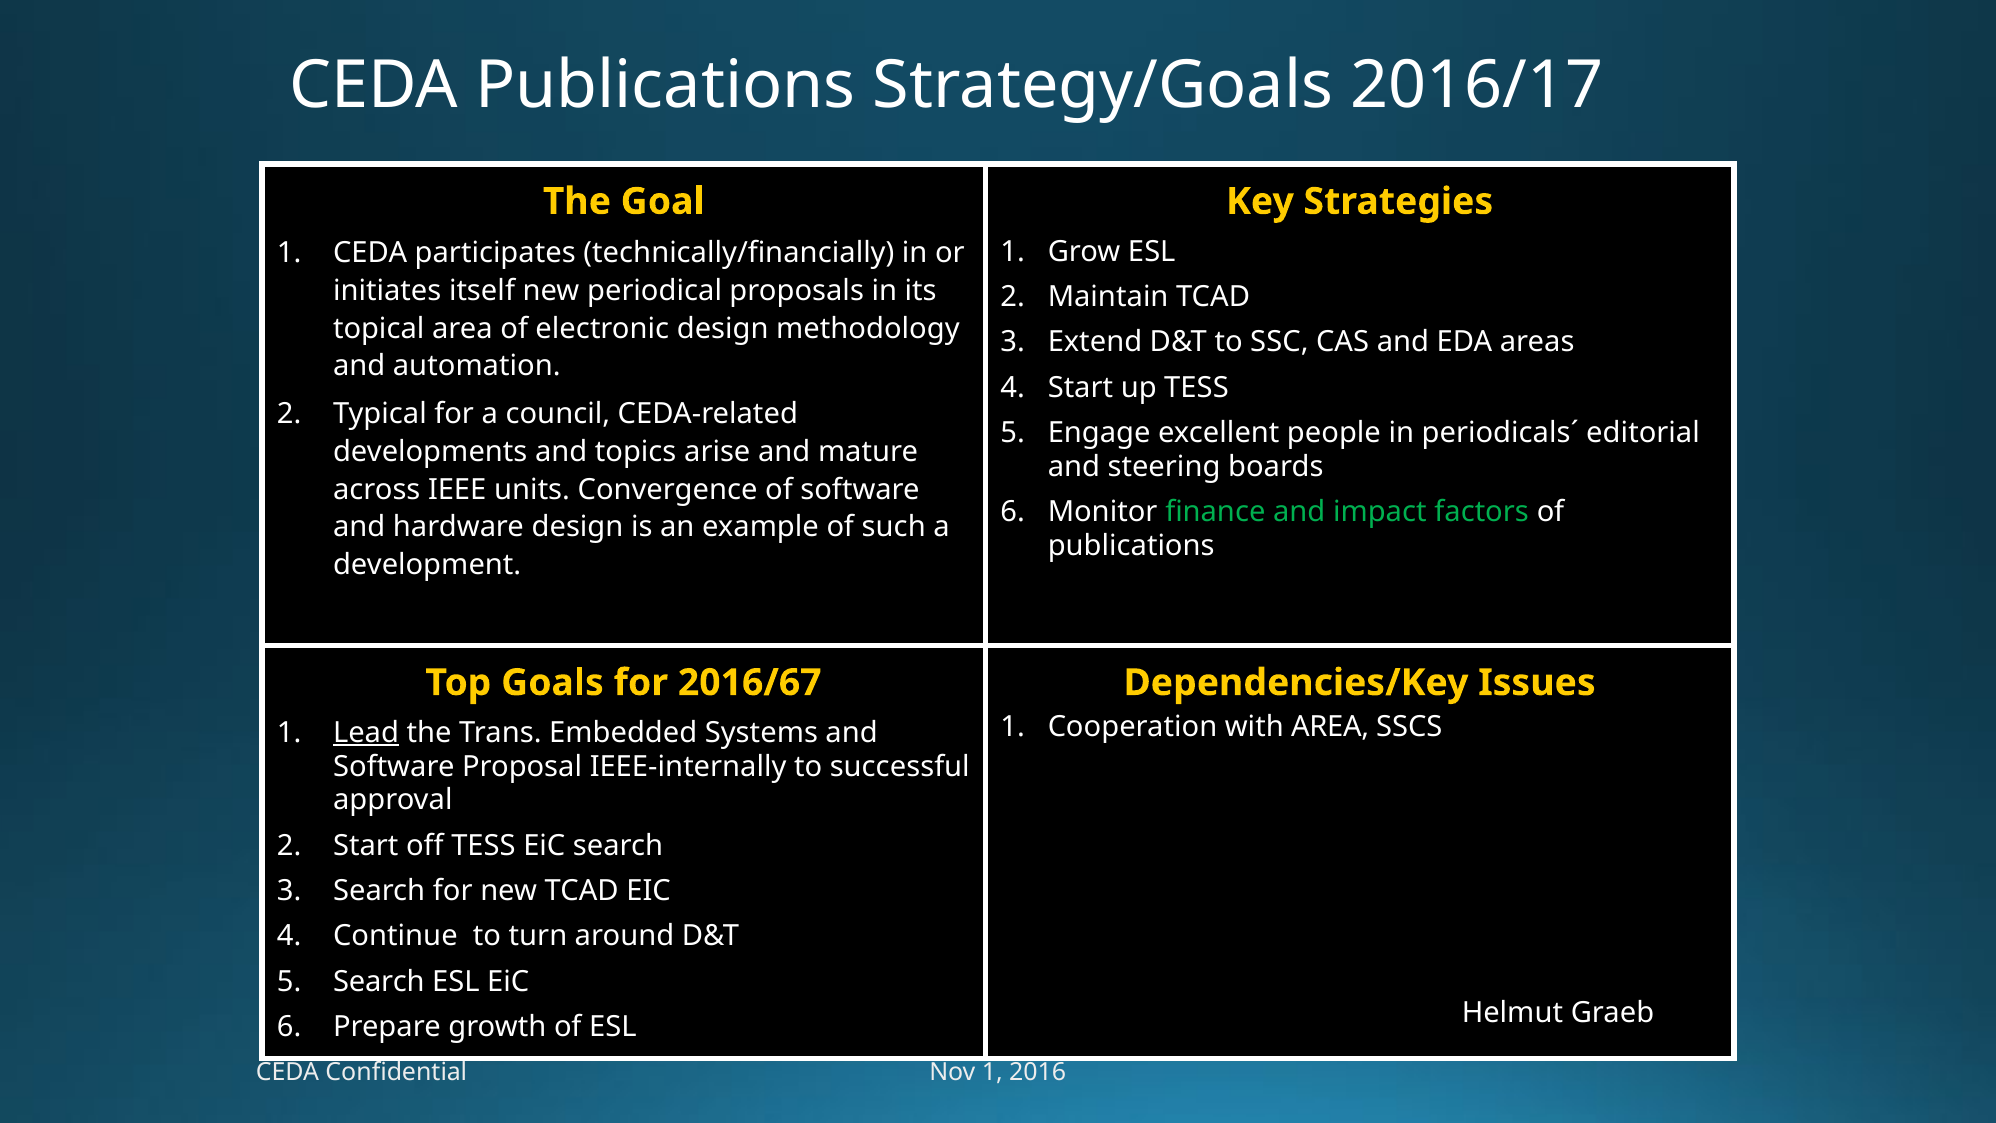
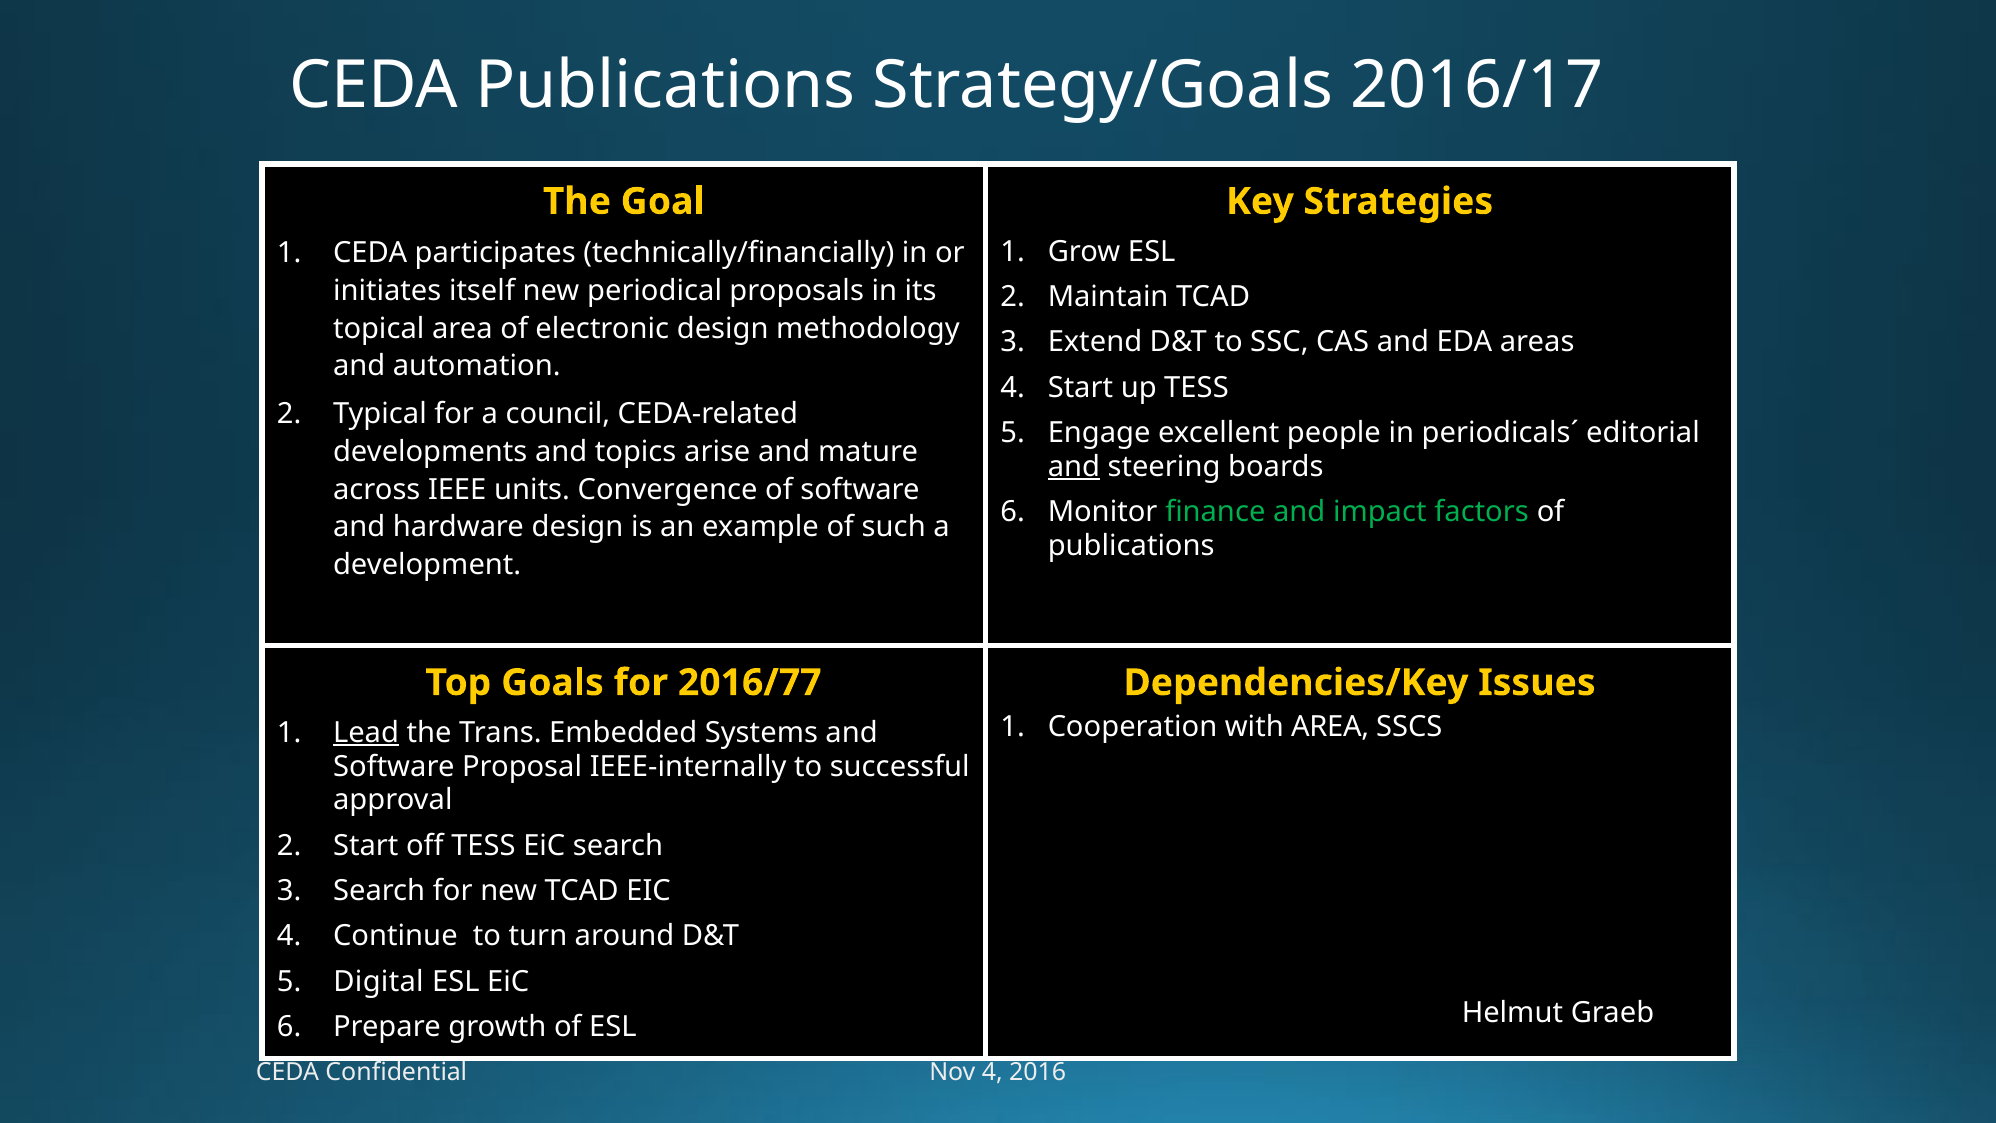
and at (1074, 467) underline: none -> present
2016/67: 2016/67 -> 2016/77
Search at (379, 982): Search -> Digital
Nov 1: 1 -> 4
